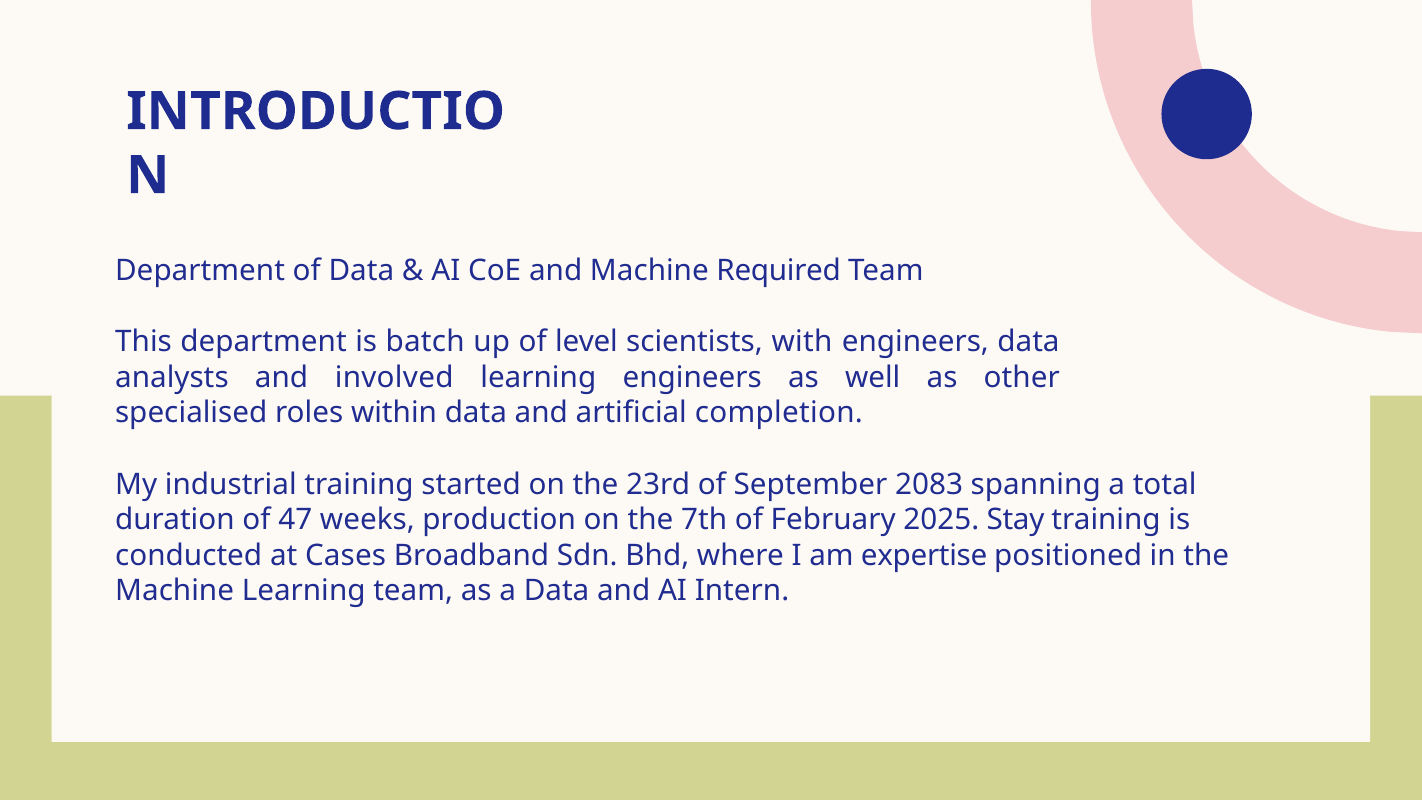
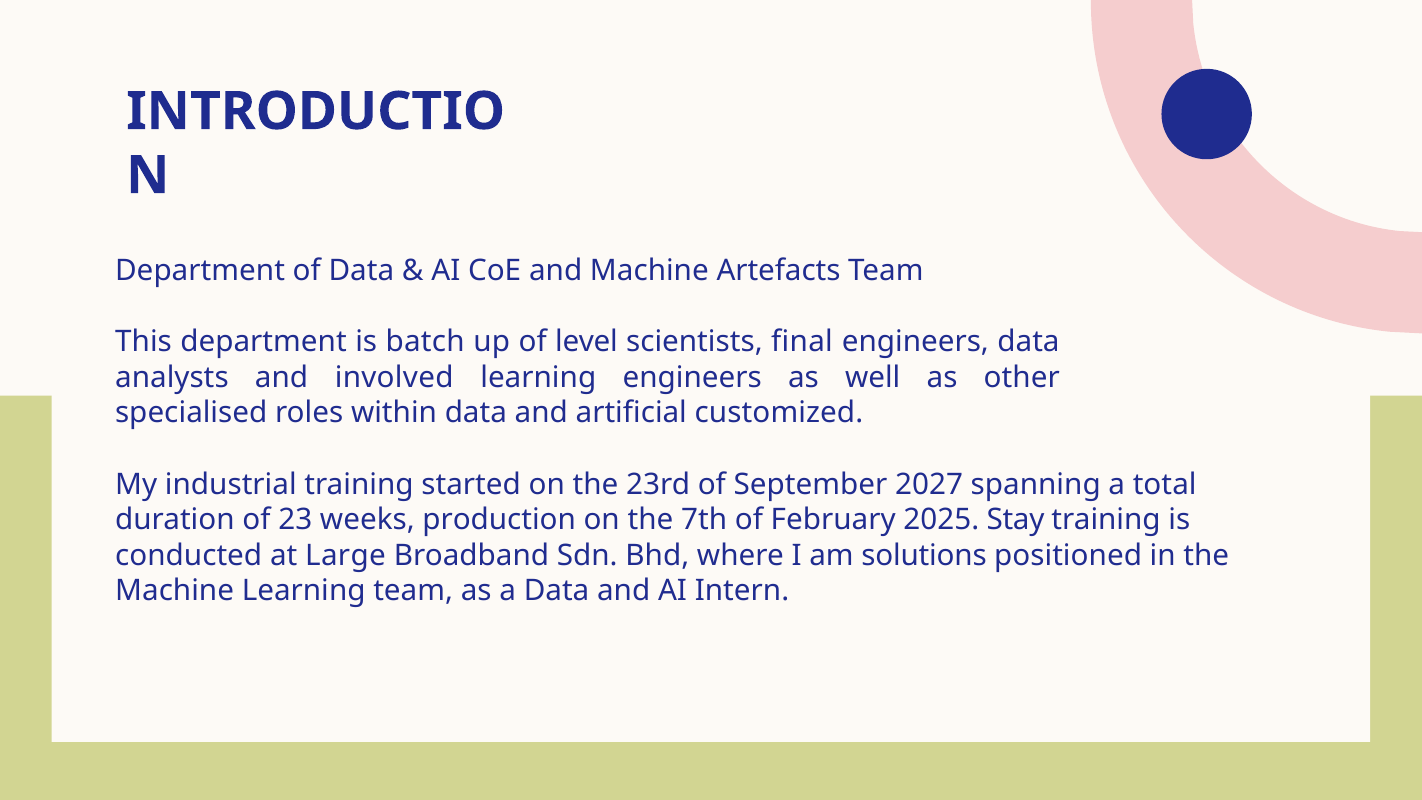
Required: Required -> Artefacts
with: with -> final
completion: completion -> customized
2083: 2083 -> 2027
47: 47 -> 23
Cases: Cases -> Large
expertise: expertise -> solutions
